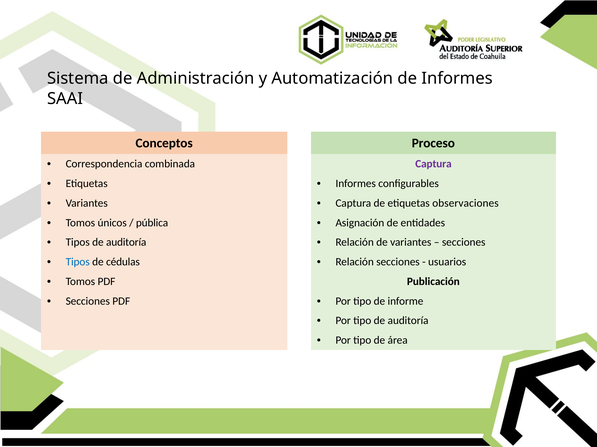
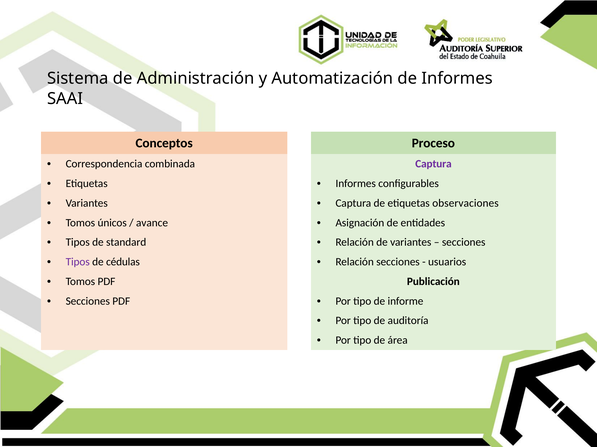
pública: pública -> avance
Tipos de auditoría: auditoría -> standard
Tipos at (78, 262) colour: blue -> purple
